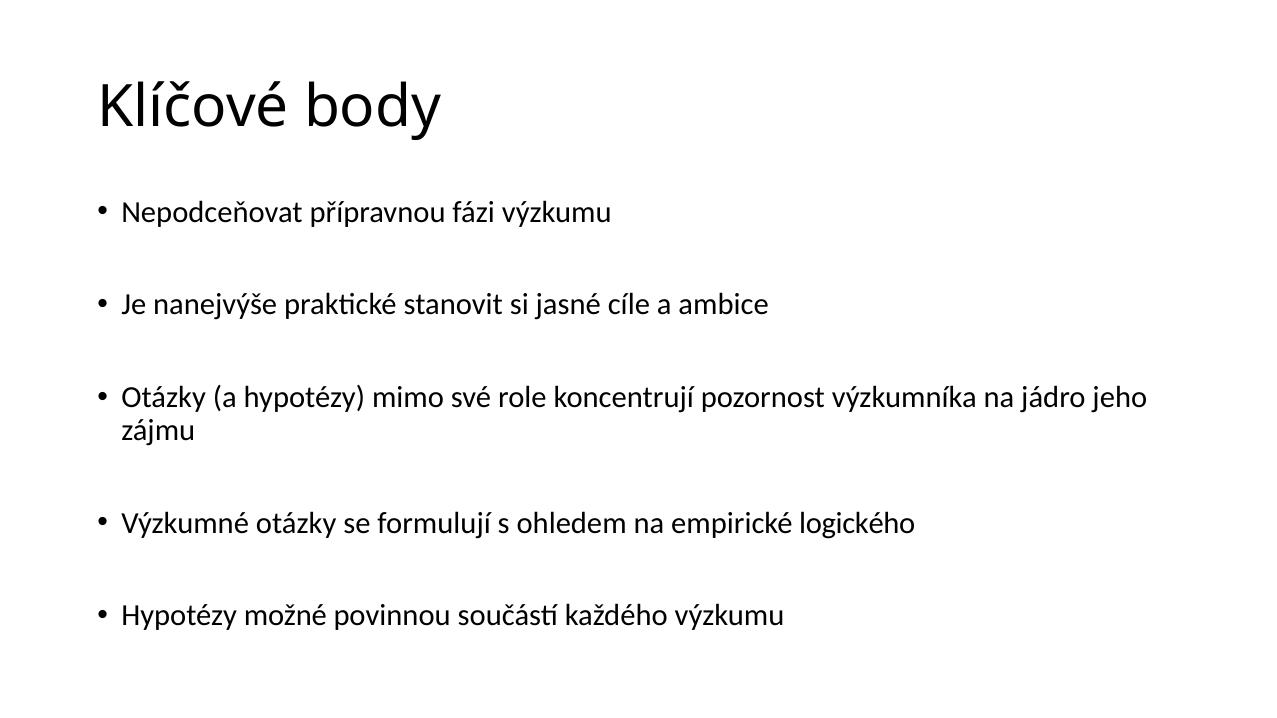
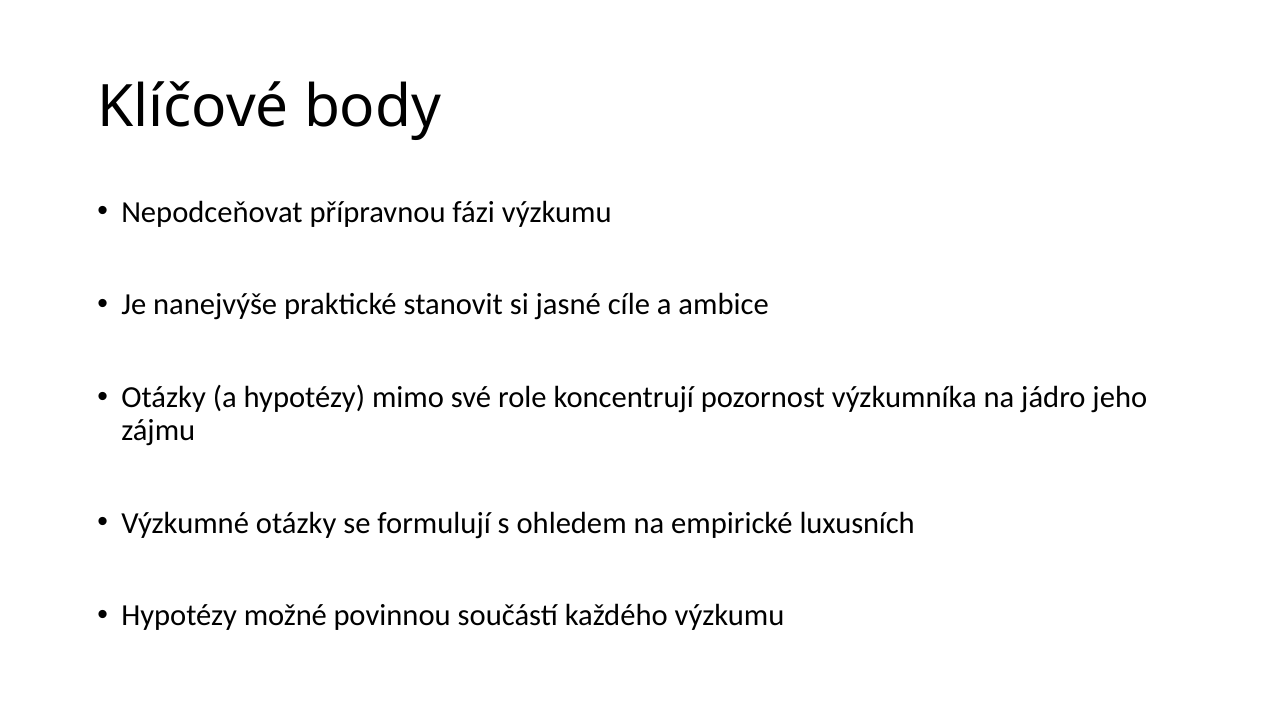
logického: logického -> luxusních
